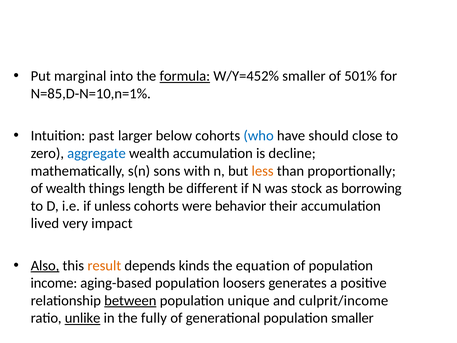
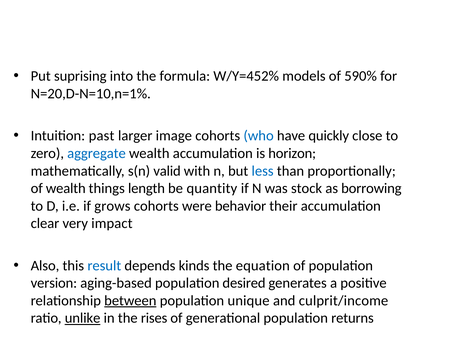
marginal: marginal -> suprising
formula underline: present -> none
W/Y=452% smaller: smaller -> models
501%: 501% -> 590%
N=85,D-N=10,n=1%: N=85,D-N=10,n=1% -> N=20,D-N=10,n=1%
below: below -> image
should: should -> quickly
decline: decline -> horizon
sons: sons -> valid
less colour: orange -> blue
different: different -> quantity
unless: unless -> grows
lived: lived -> clear
Also underline: present -> none
result colour: orange -> blue
income: income -> version
loosers: loosers -> desired
fully: fully -> rises
population smaller: smaller -> returns
